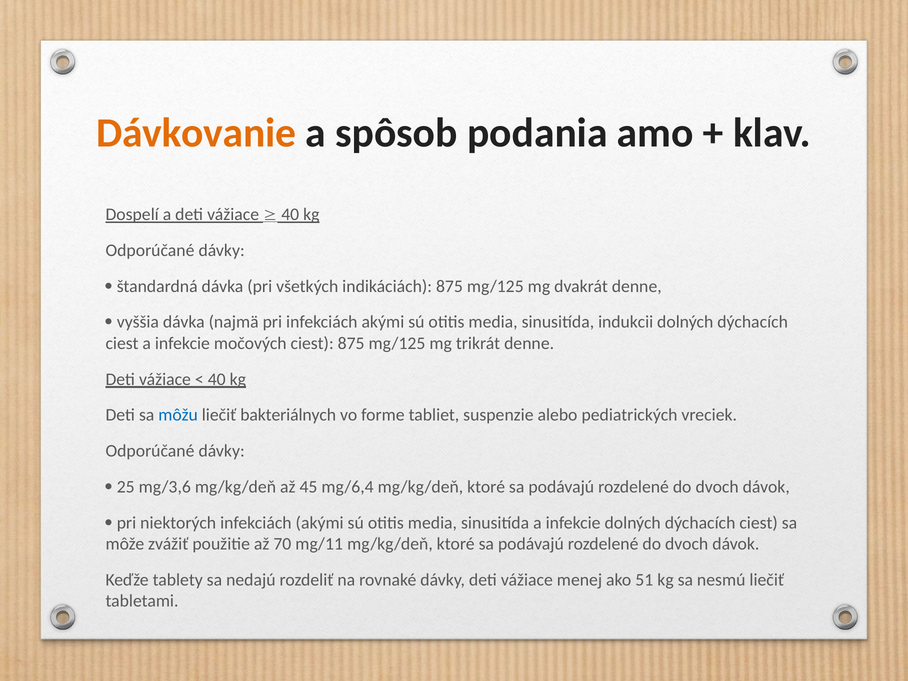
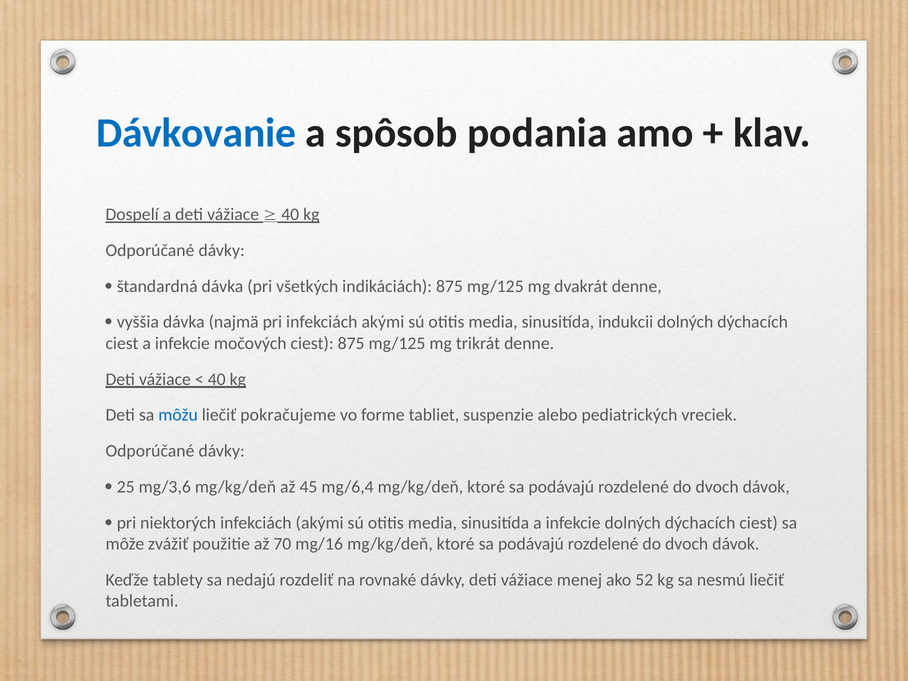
Dávkovanie colour: orange -> blue
bakteriálnych: bakteriálnych -> pokračujeme
mg/11: mg/11 -> mg/16
51: 51 -> 52
